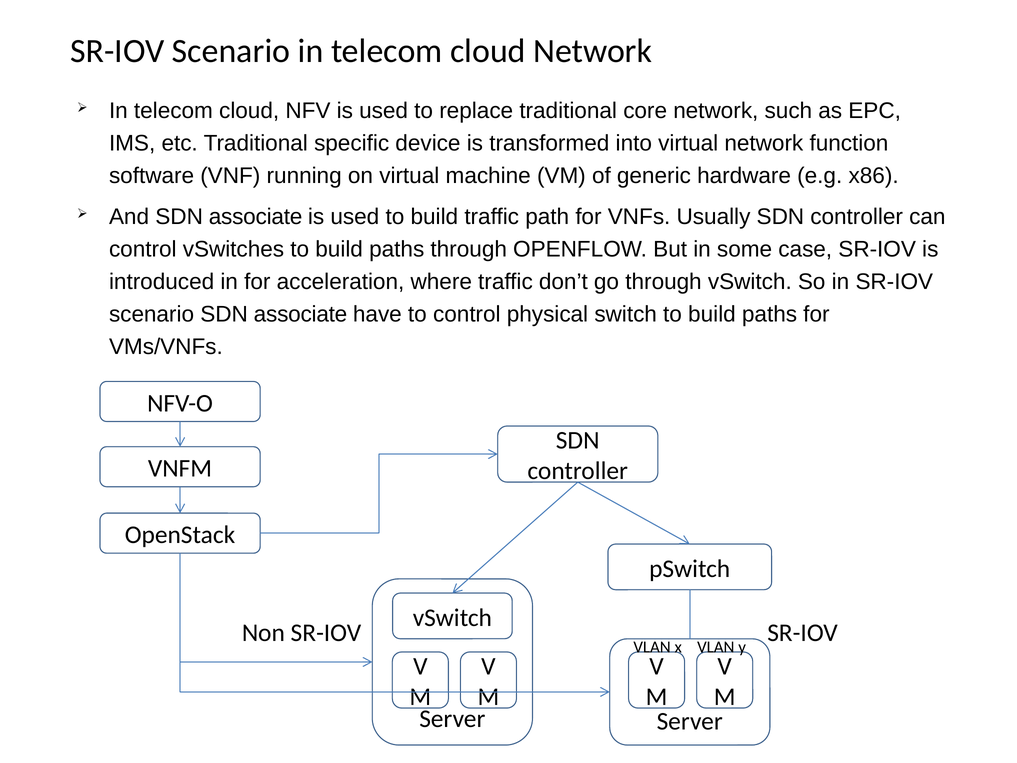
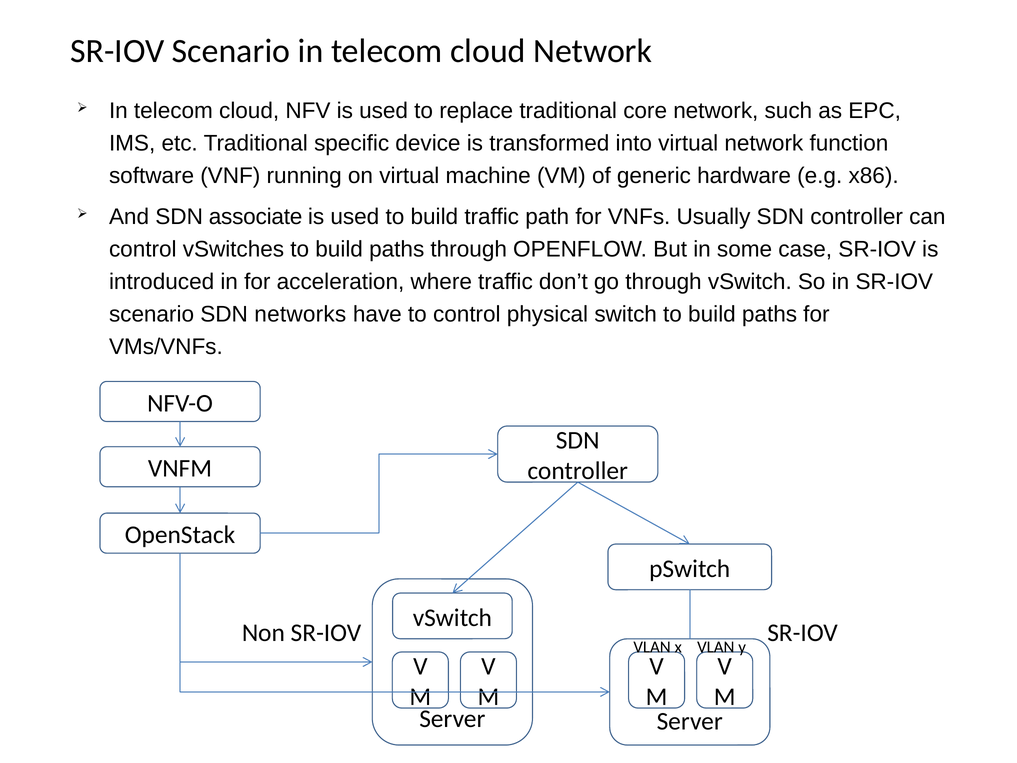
scenario SDN associate: associate -> networks
